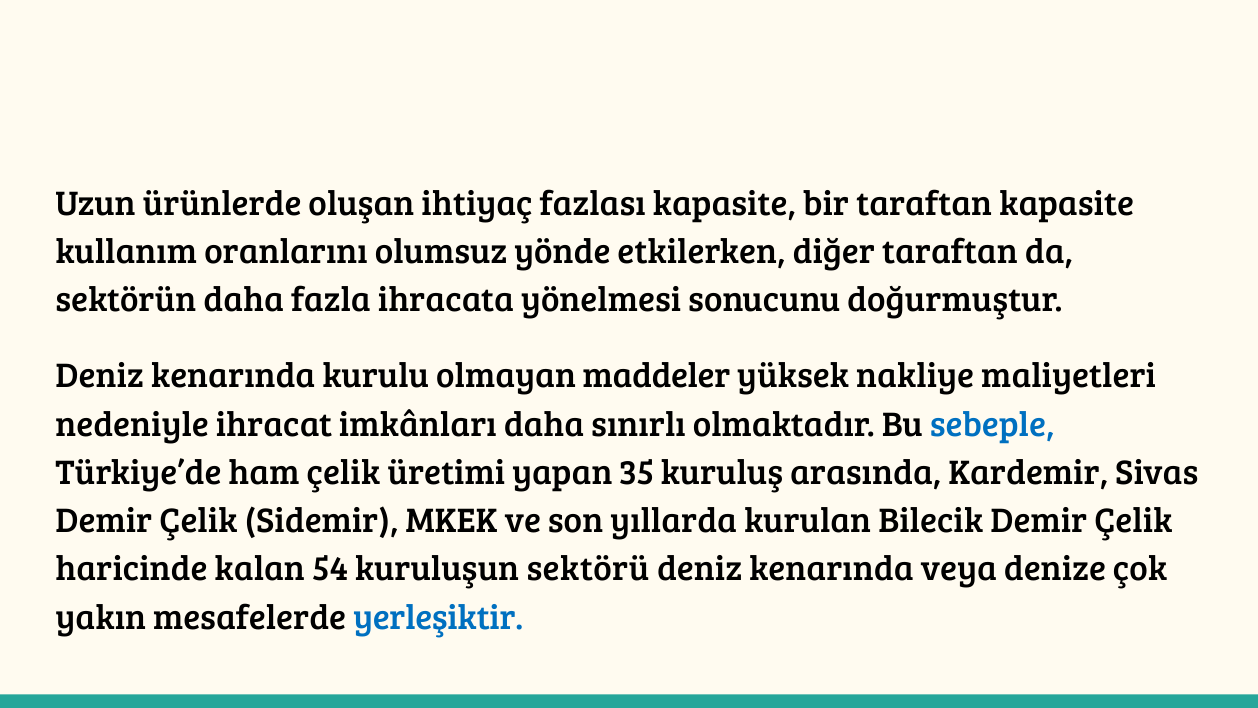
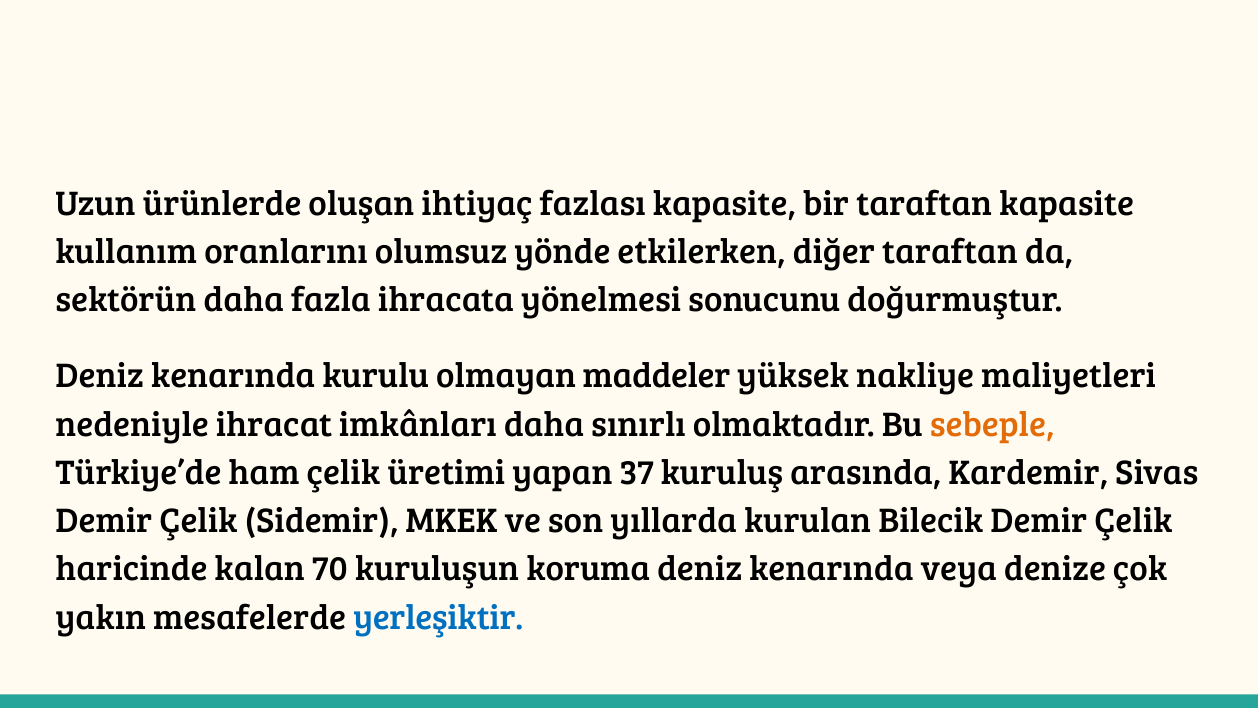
sebeple colour: blue -> orange
35: 35 -> 37
54: 54 -> 70
sektörü: sektörü -> koruma
